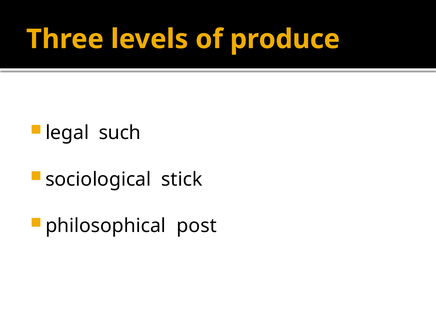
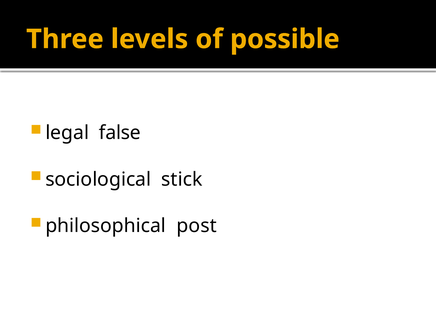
produce: produce -> possible
such: such -> false
